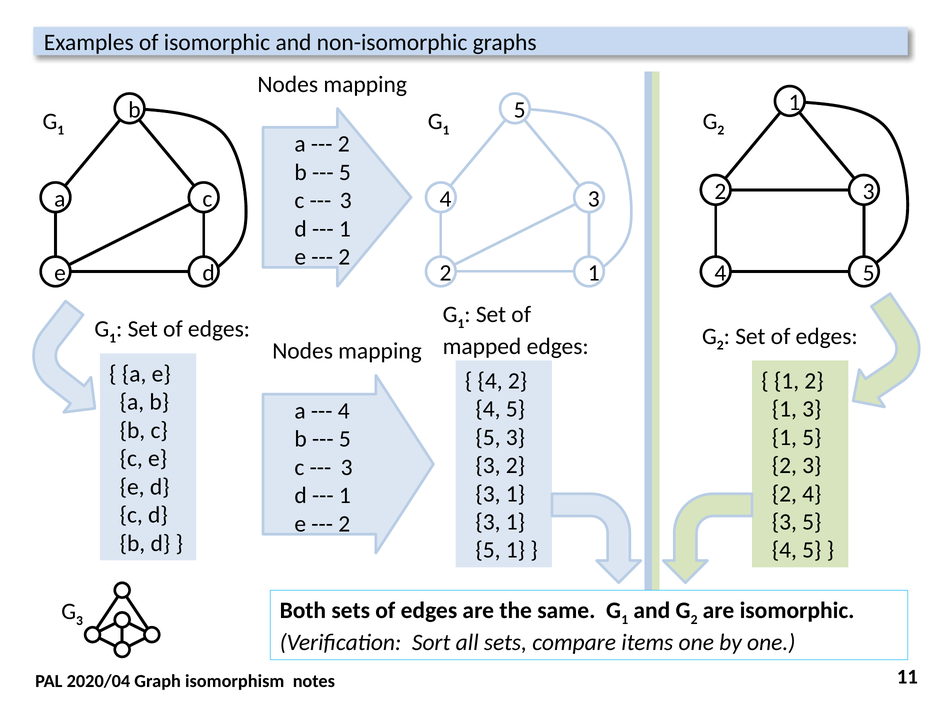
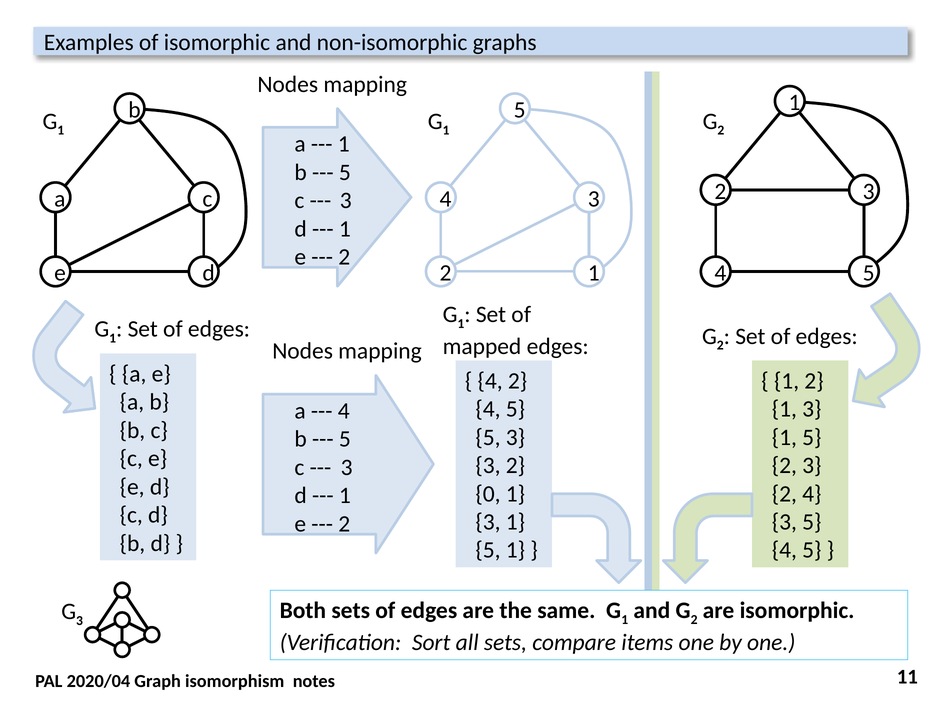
2 at (344, 144): 2 -> 1
3 at (488, 494): 3 -> 0
